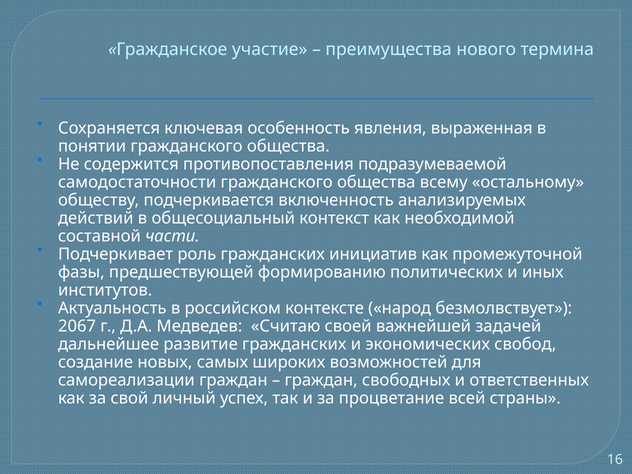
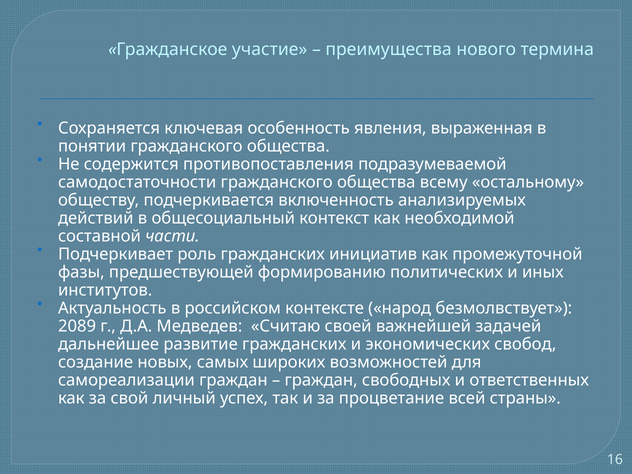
2067: 2067 -> 2089
